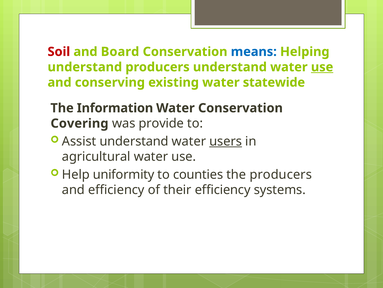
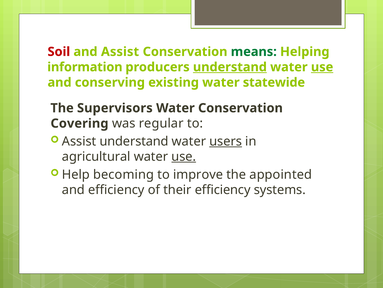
and Board: Board -> Assist
means colour: blue -> green
understand at (85, 67): understand -> information
understand at (230, 67) underline: none -> present
Information: Information -> Supervisors
provide: provide -> regular
use at (184, 156) underline: none -> present
uniformity: uniformity -> becoming
counties: counties -> improve
the producers: producers -> appointed
